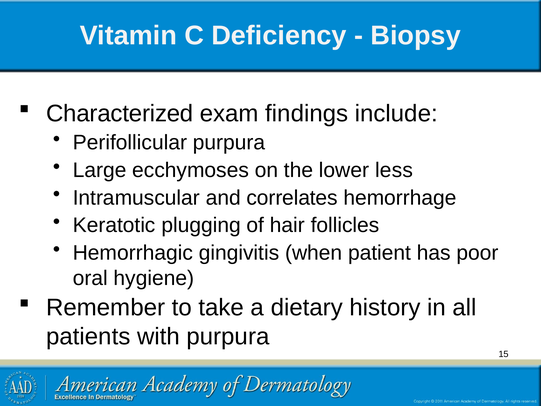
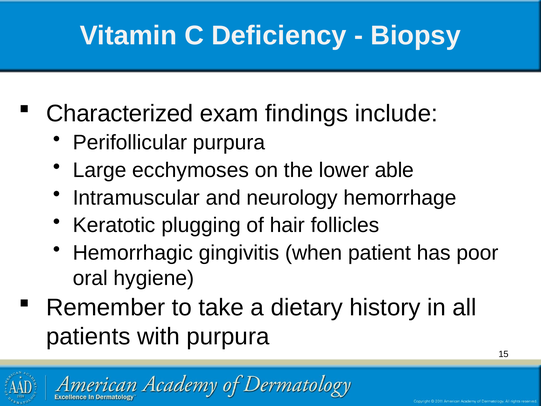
less: less -> able
correlates: correlates -> neurology
